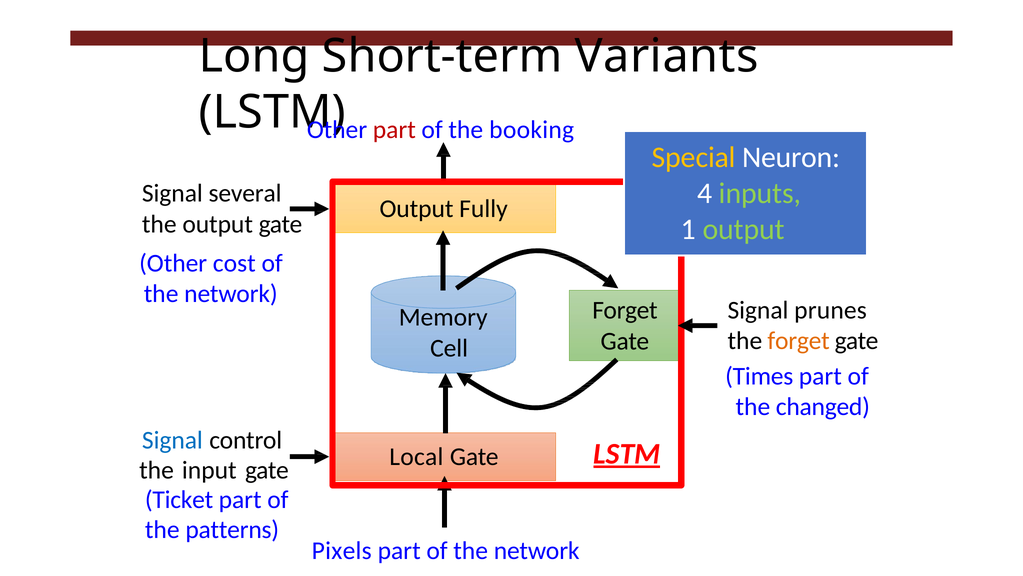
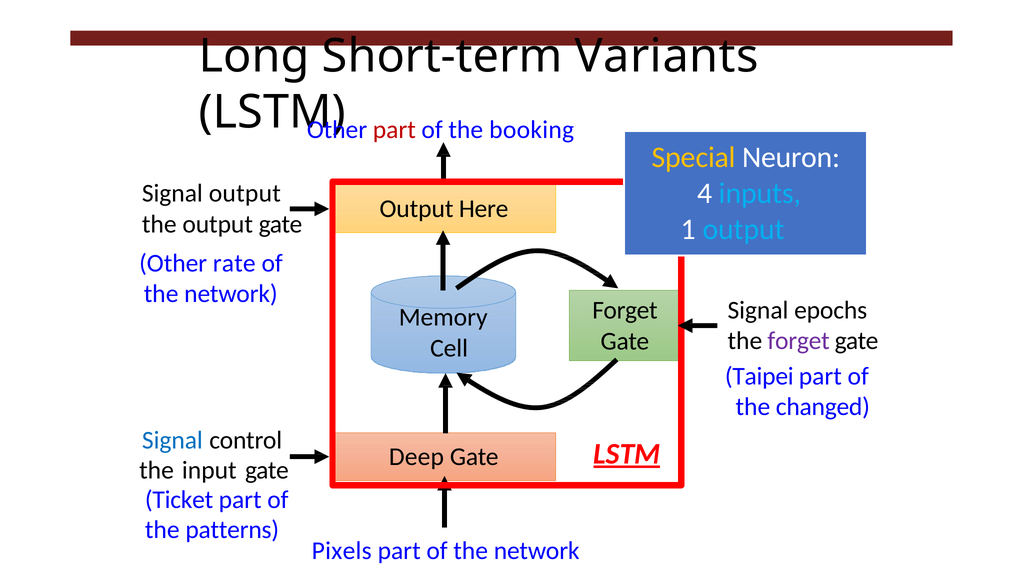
inputs colour: light green -> light blue
Signal several: several -> output
Fully: Fully -> Here
output at (744, 229) colour: light green -> light blue
cost: cost -> rate
prunes: prunes -> epochs
forget at (799, 341) colour: orange -> purple
Times: Times -> Taipei
Local: Local -> Deep
